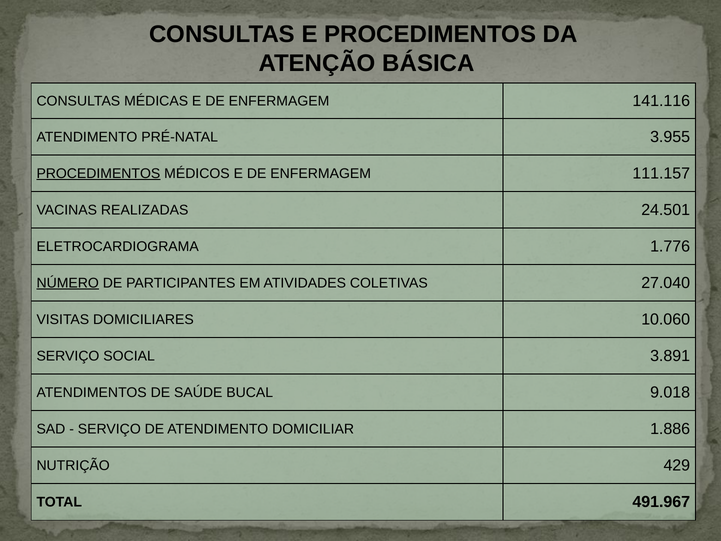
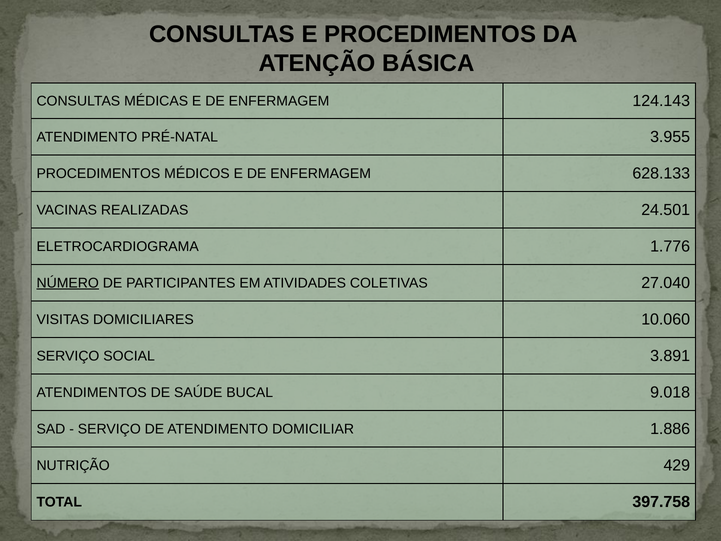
141.116: 141.116 -> 124.143
PROCEDIMENTOS at (98, 173) underline: present -> none
111.157: 111.157 -> 628.133
491.967: 491.967 -> 397.758
